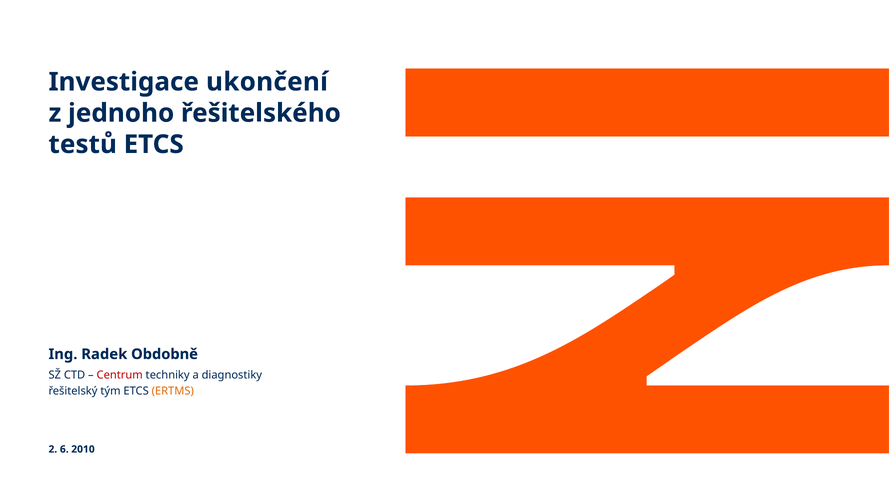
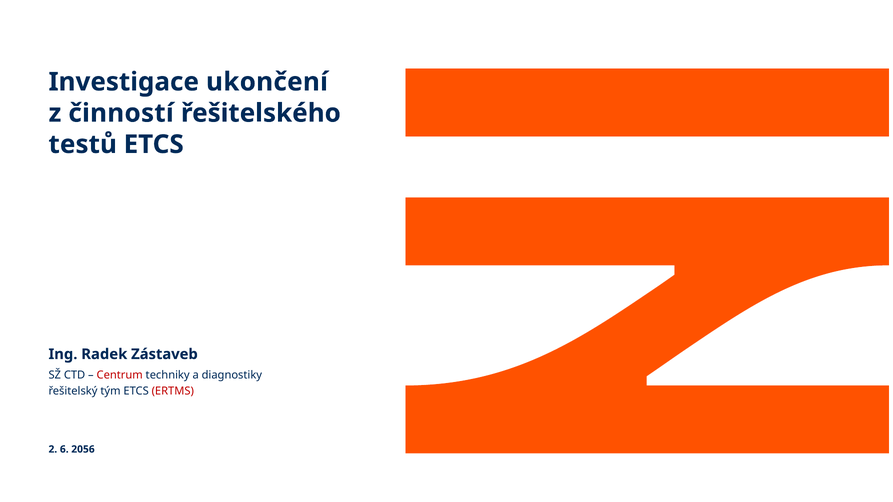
jednoho: jednoho -> činností
Obdobně: Obdobně -> Zástaveb
ERTMS colour: orange -> red
2010: 2010 -> 2056
